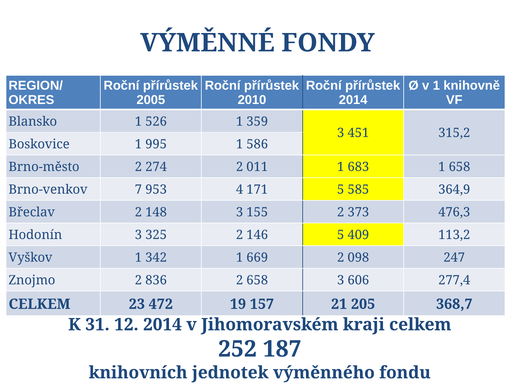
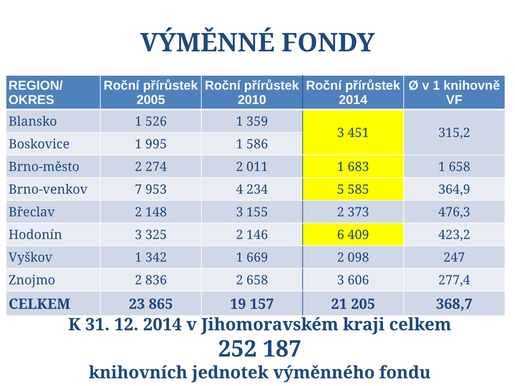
171: 171 -> 234
146 5: 5 -> 6
113,2: 113,2 -> 423,2
472: 472 -> 865
